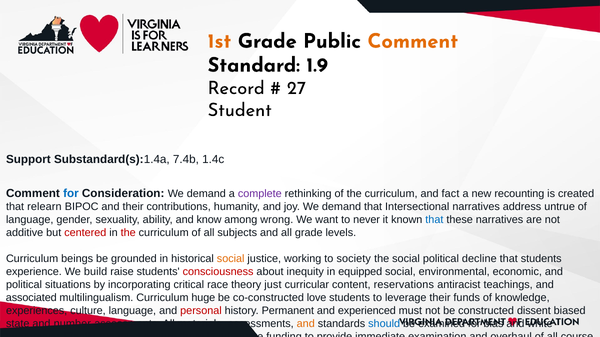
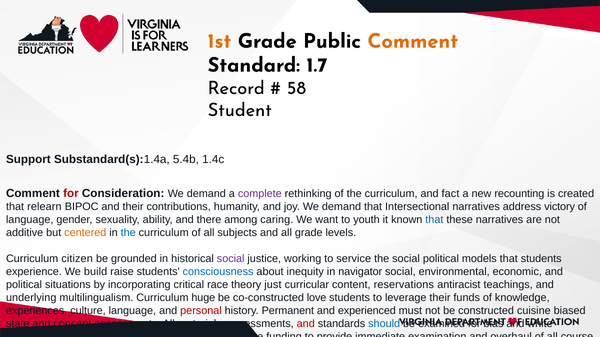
1.9: 1.9 -> 1.7
27: 27 -> 58
7.4b: 7.4b -> 5.4b
for at (71, 194) colour: blue -> red
untrue: untrue -> victory
and know: know -> there
wrong: wrong -> caring
never: never -> youth
centered colour: red -> orange
the at (128, 233) colour: red -> blue
beings: beings -> citizen
social at (231, 259) colour: orange -> purple
society: society -> service
decline: decline -> models
consciousness colour: red -> blue
equipped: equipped -> navigator
associated: associated -> underlying
dissent: dissent -> cuisine
number: number -> concept
and at (306, 324) colour: orange -> red
